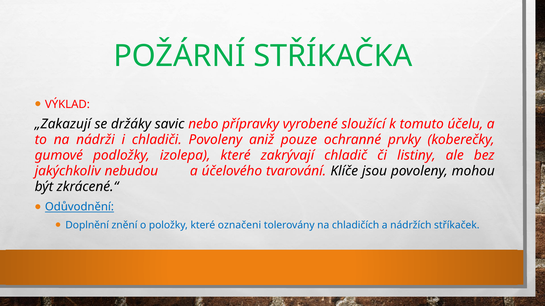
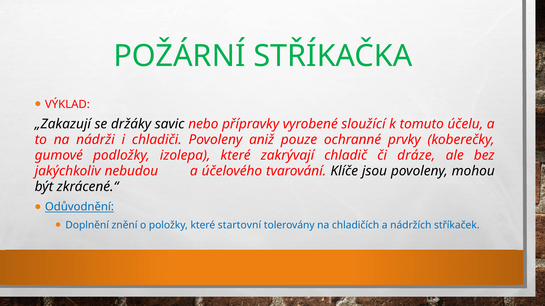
listiny: listiny -> dráze
označeni: označeni -> startovní
